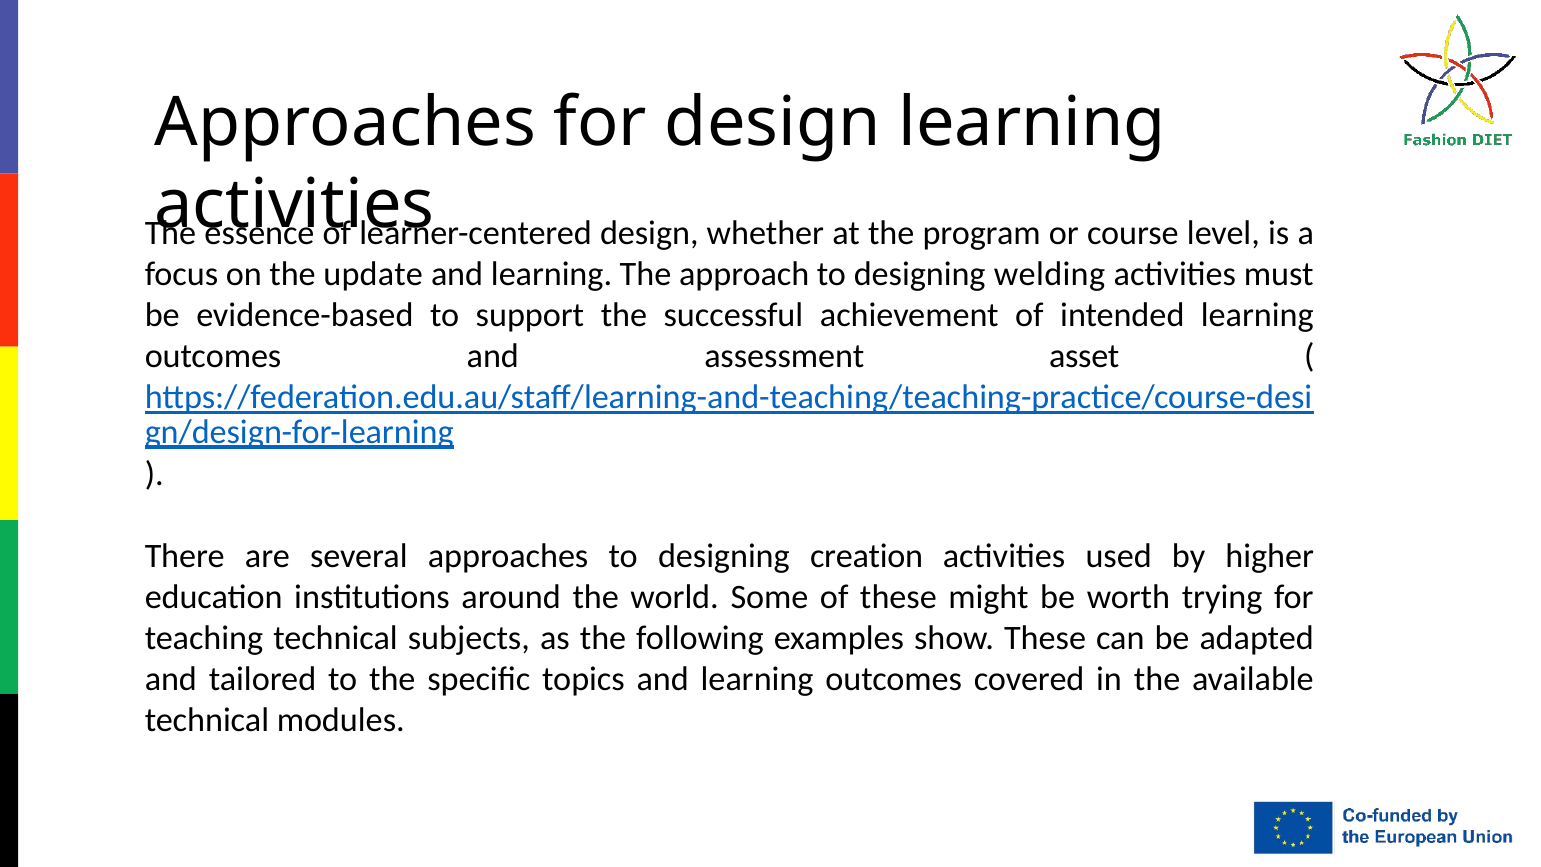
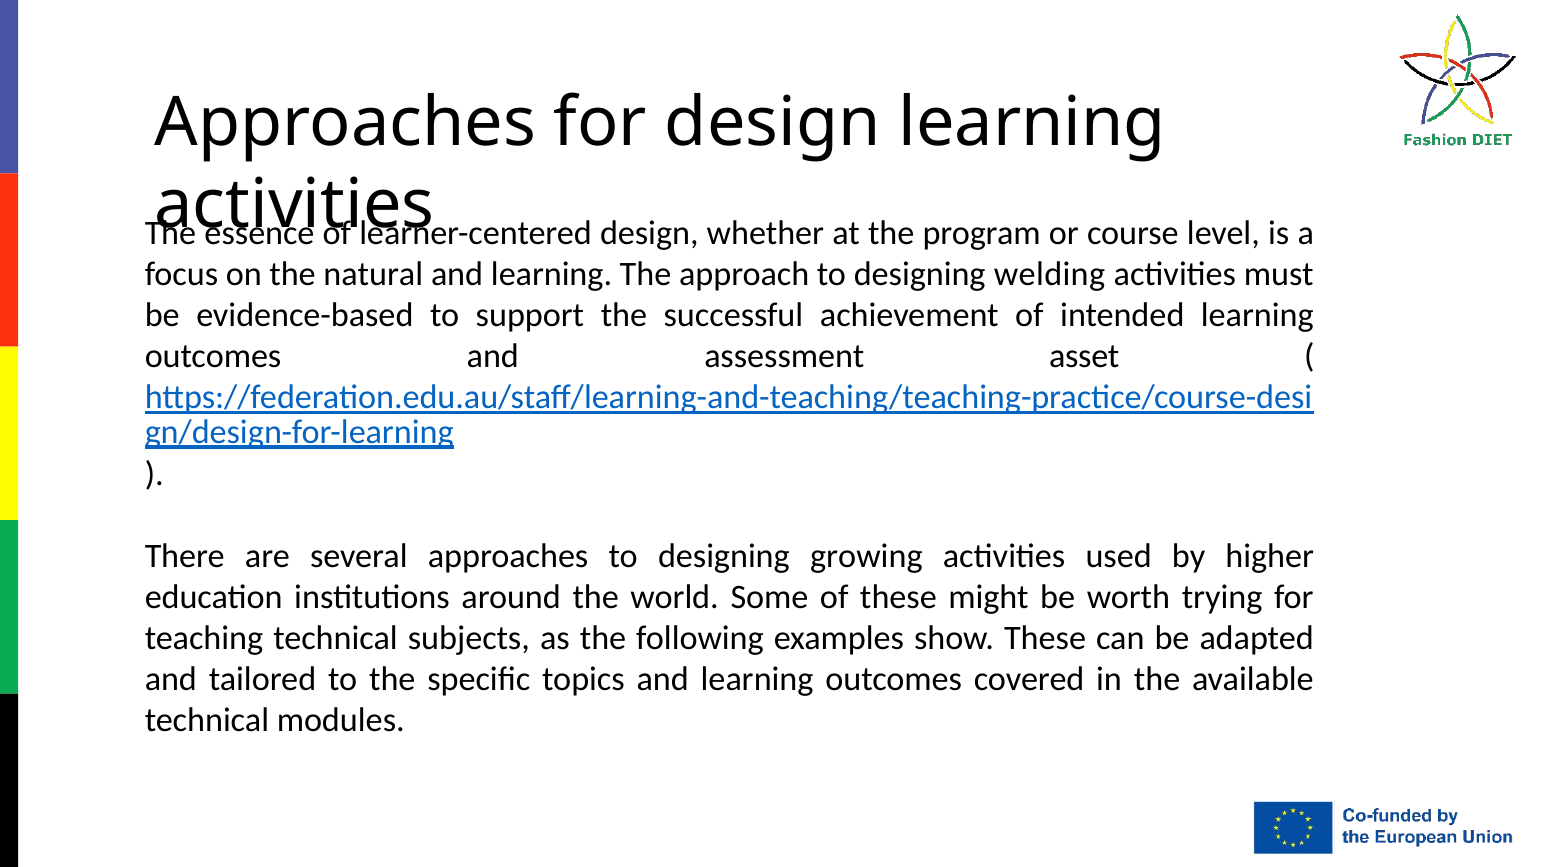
update: update -> natural
creation: creation -> growing
